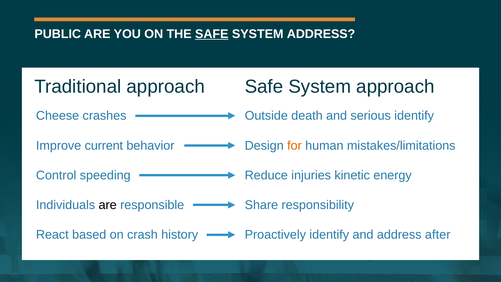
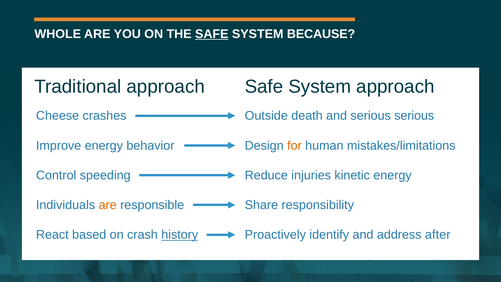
PUBLIC: PUBLIC -> WHOLE
SYSTEM ADDRESS: ADDRESS -> BECAUSE
serious identify: identify -> serious
Improve current: current -> energy
are at (108, 205) colour: black -> orange
history underline: none -> present
